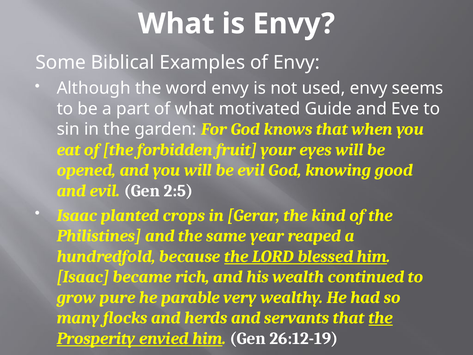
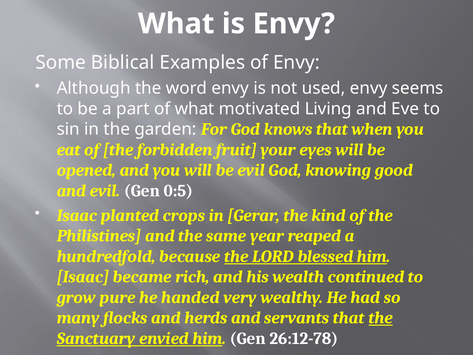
Guide: Guide -> Living
2:5: 2:5 -> 0:5
parable: parable -> handed
Prosperity: Prosperity -> Sanctuary
26:12-19: 26:12-19 -> 26:12-78
